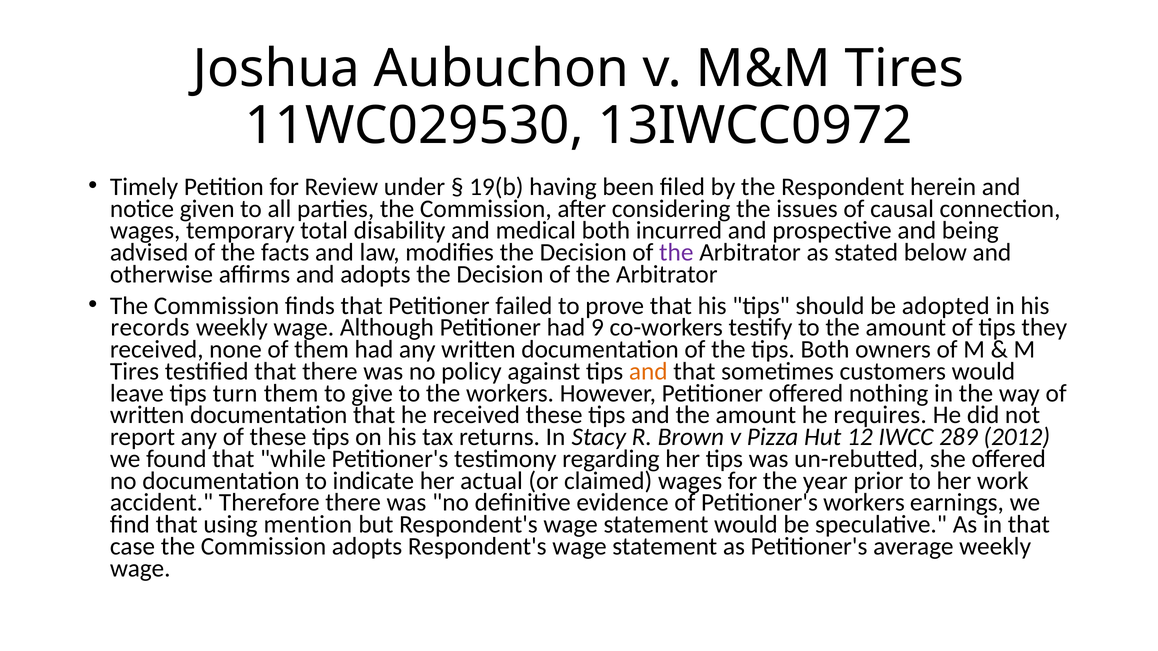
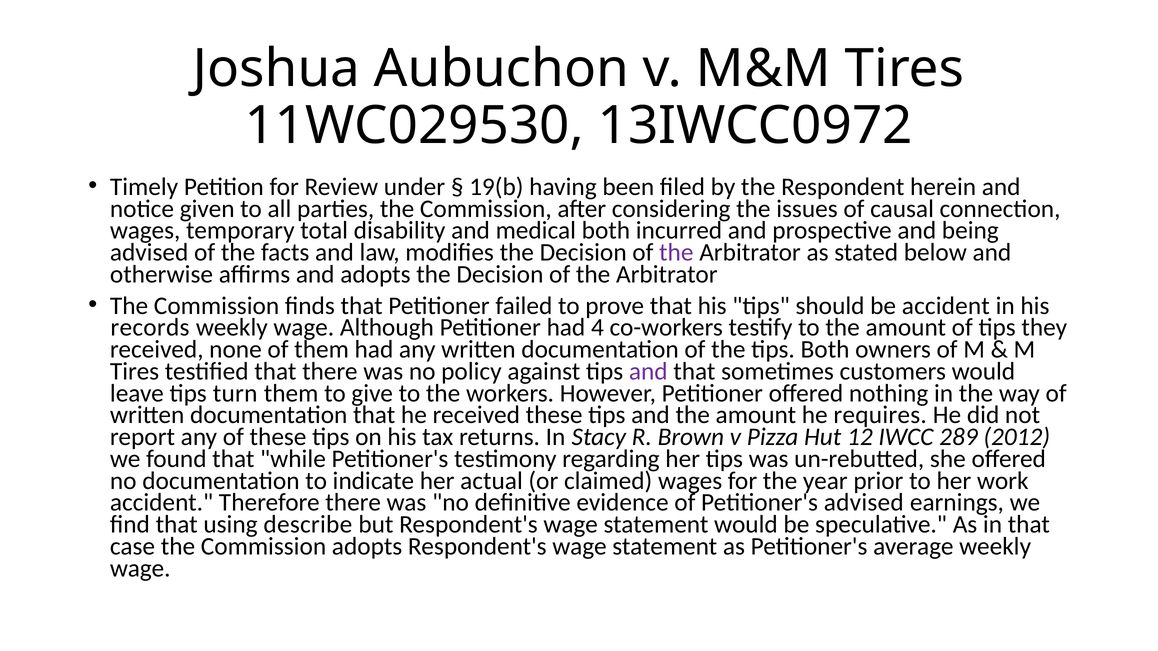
be adopted: adopted -> accident
9: 9 -> 4
and at (648, 372) colour: orange -> purple
Petitioner's workers: workers -> advised
mention: mention -> describe
